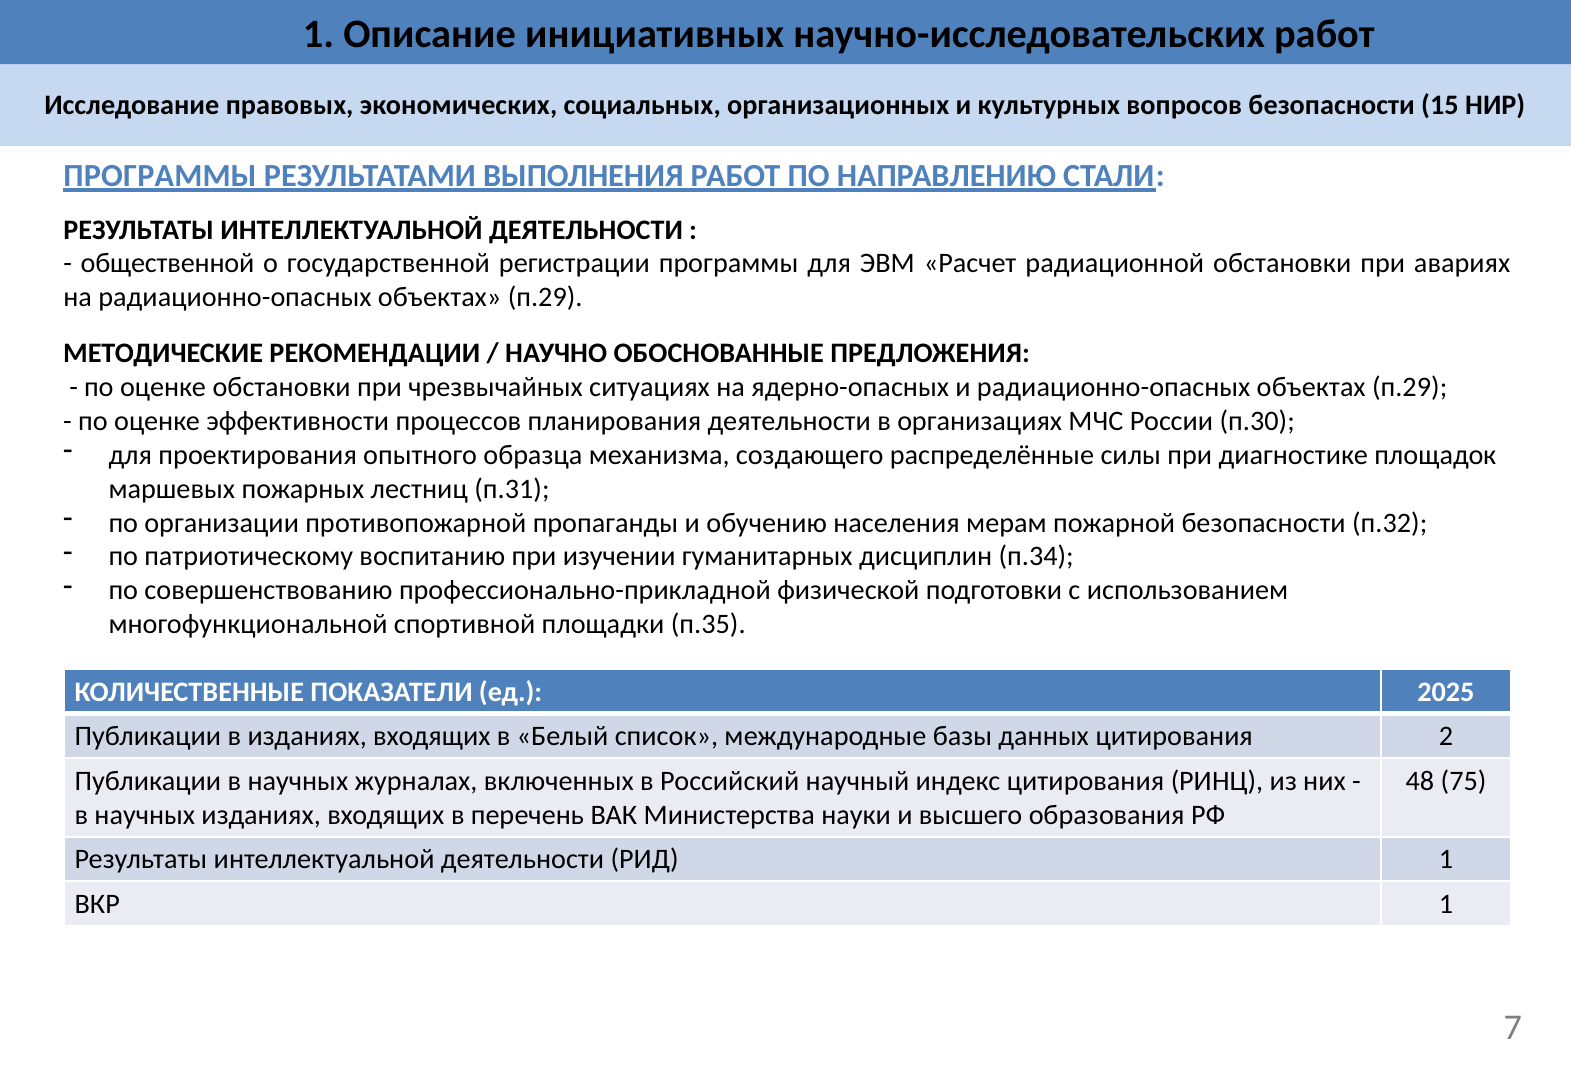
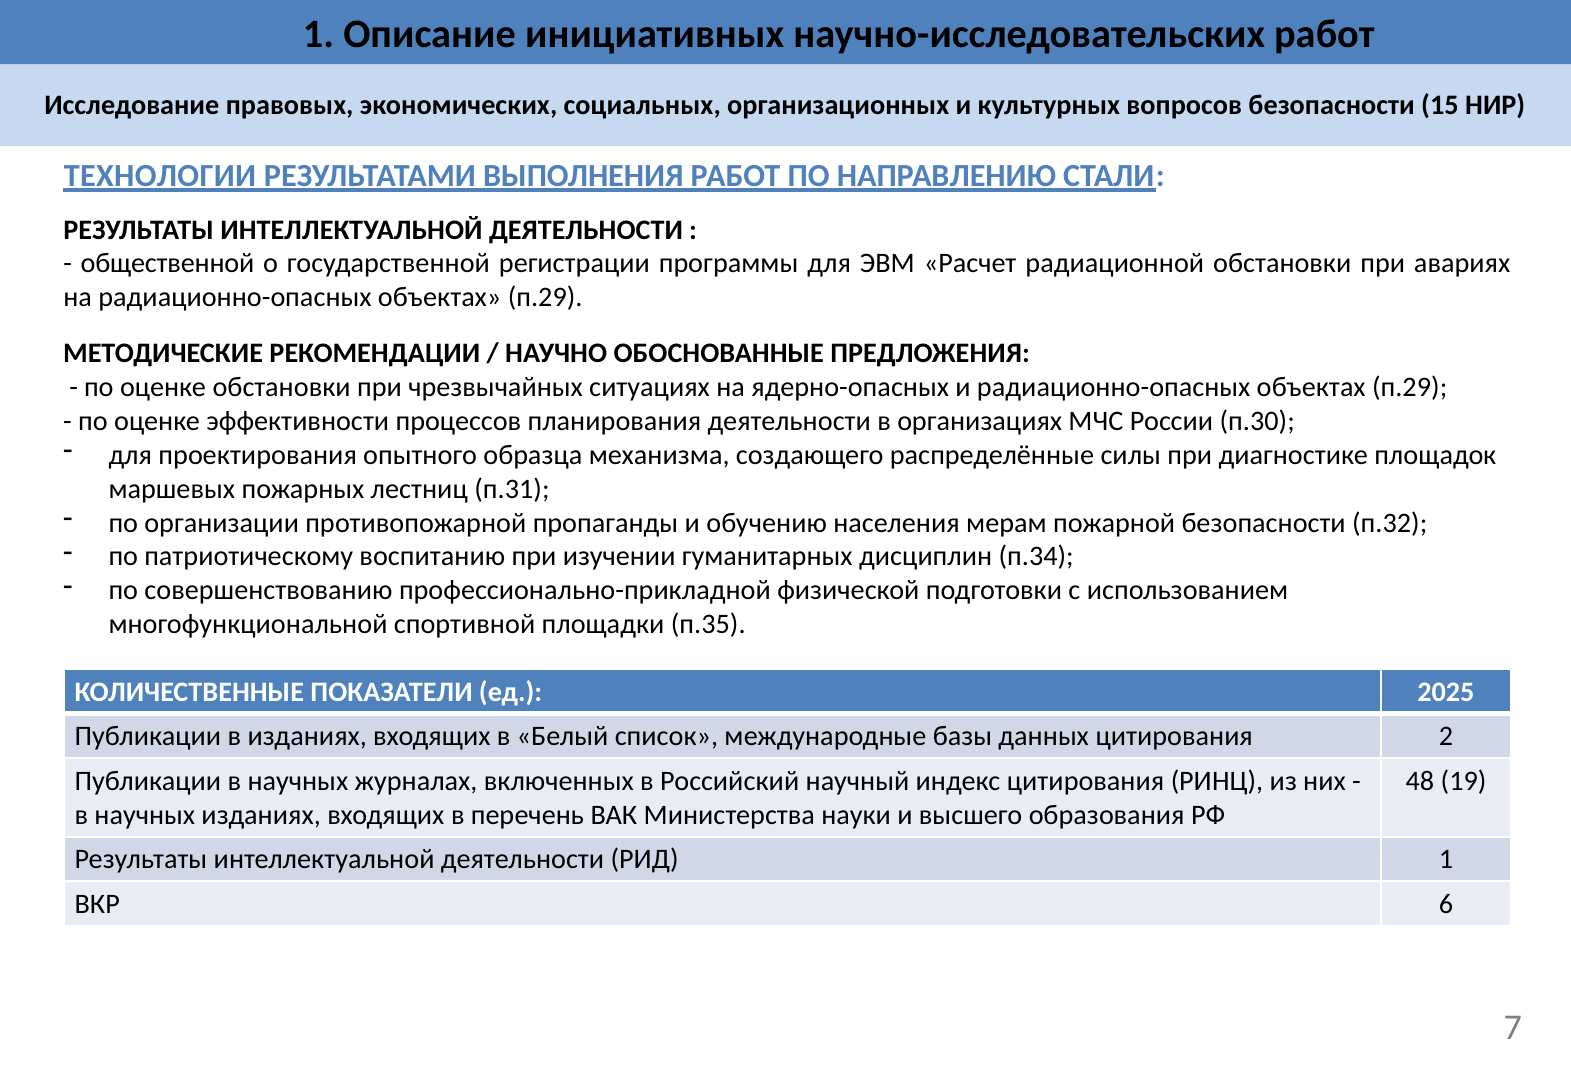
ПРОГРАММЫ at (160, 176): ПРОГРАММЫ -> ТЕХНОЛОГИИ
75: 75 -> 19
ВКР 1: 1 -> 6
